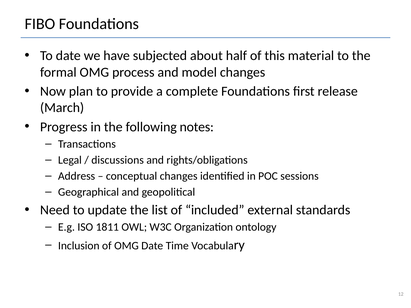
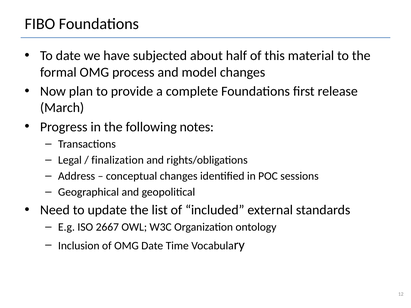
discussions: discussions -> finalization
1811: 1811 -> 2667
